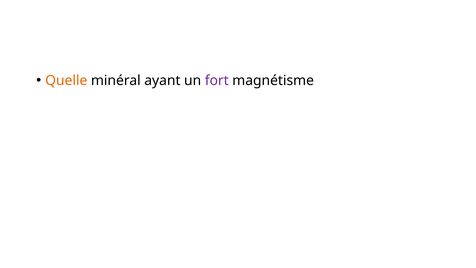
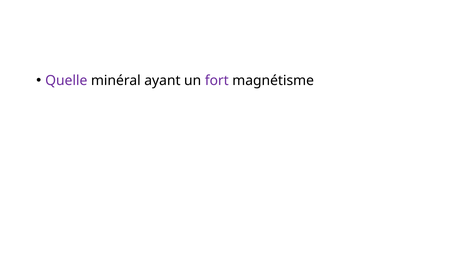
Quelle colour: orange -> purple
